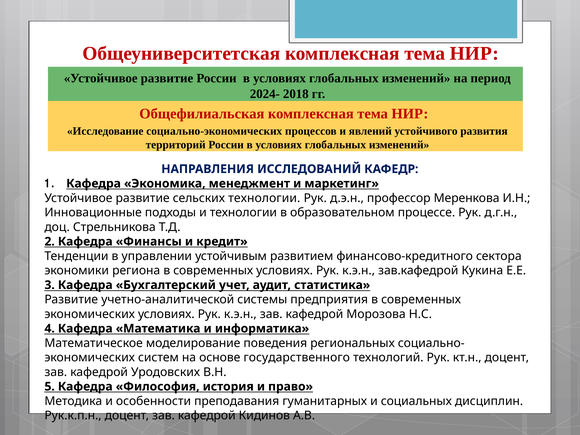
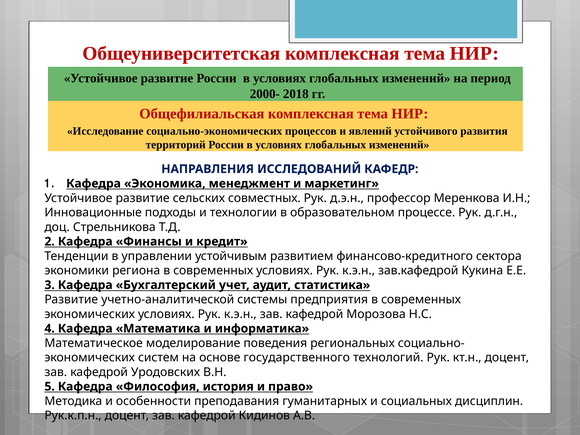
2024-: 2024- -> 2000-
сельских технологии: технологии -> совместных
